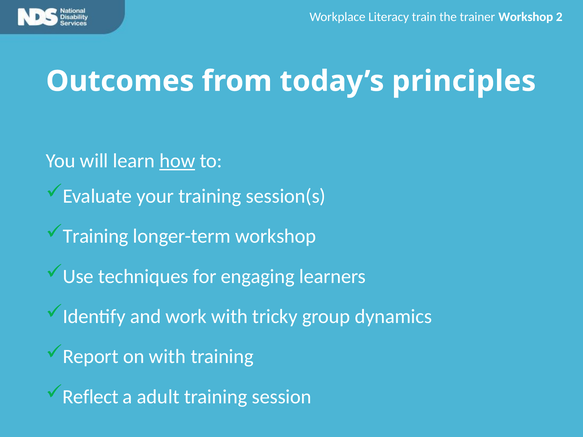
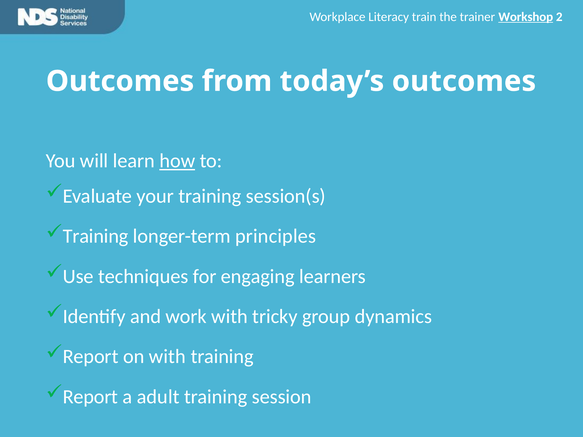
Workshop at (526, 17) underline: none -> present
today’s principles: principles -> outcomes
longer-term workshop: workshop -> principles
Reflect at (90, 397): Reflect -> Report
